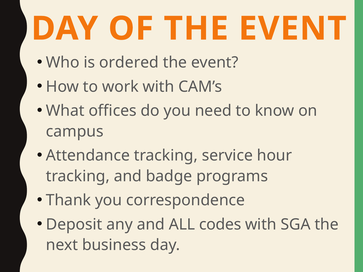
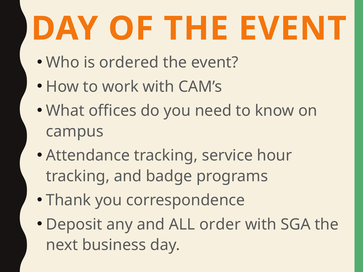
codes: codes -> order
